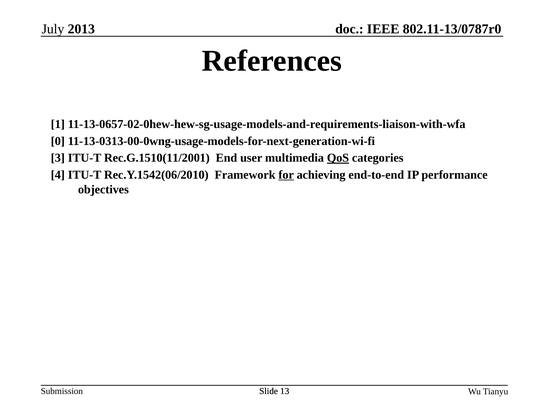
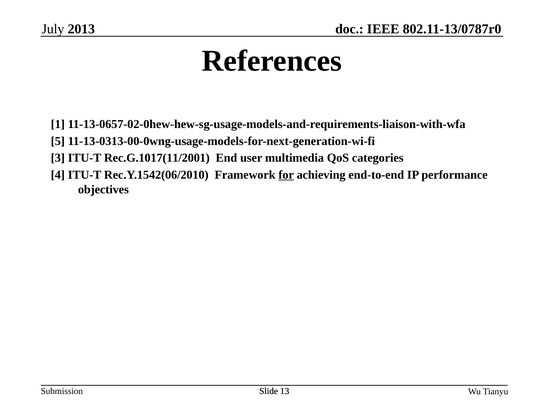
0: 0 -> 5
Rec.G.1510(11/2001: Rec.G.1510(11/2001 -> Rec.G.1017(11/2001
QoS underline: present -> none
